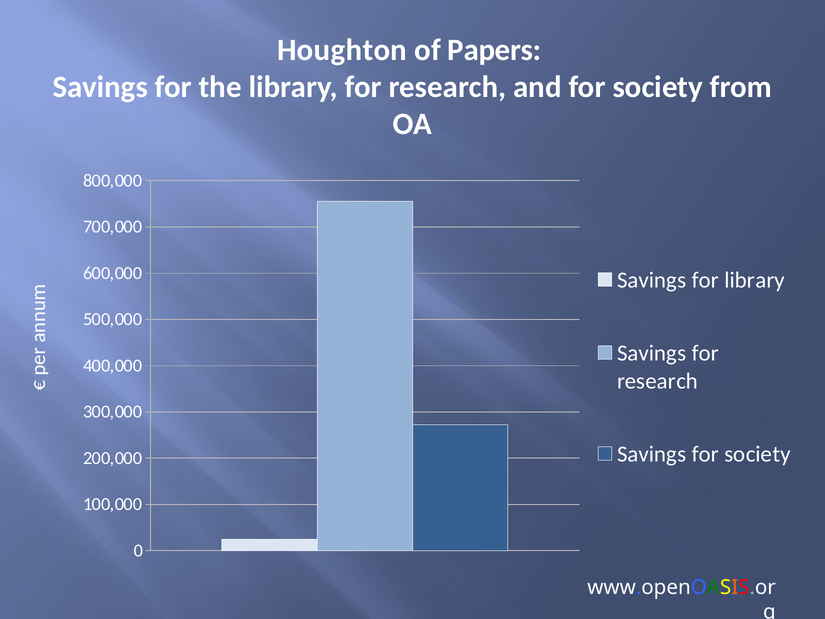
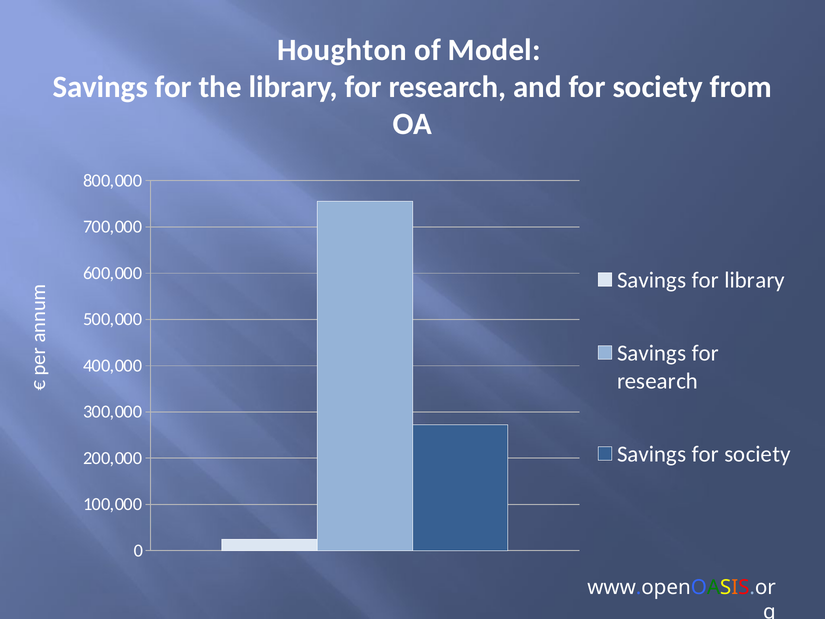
Papers: Papers -> Model
